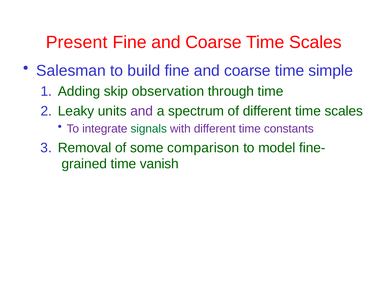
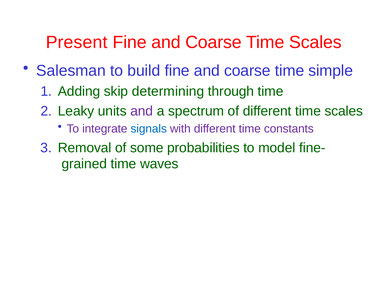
observation: observation -> determining
signals colour: green -> blue
comparison: comparison -> probabilities
vanish: vanish -> waves
